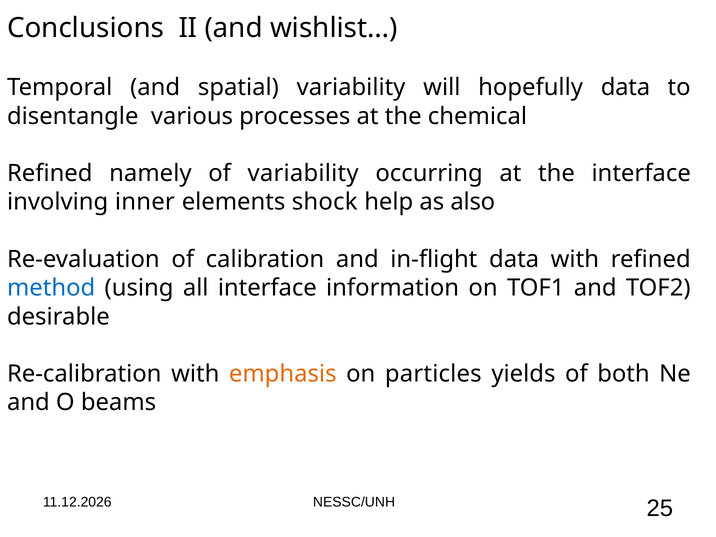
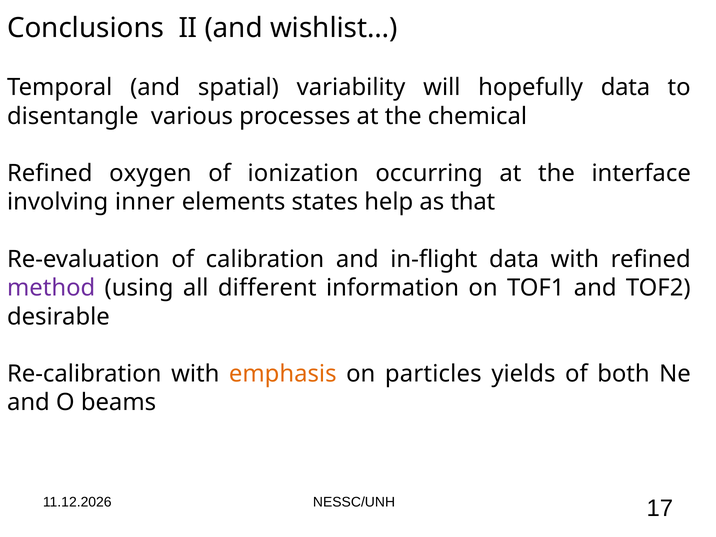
namely: namely -> oxygen
of variability: variability -> ionization
shock: shock -> states
also: also -> that
method colour: blue -> purple
all interface: interface -> different
25: 25 -> 17
